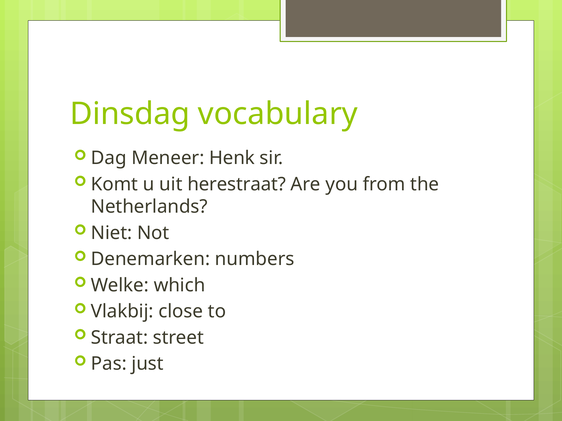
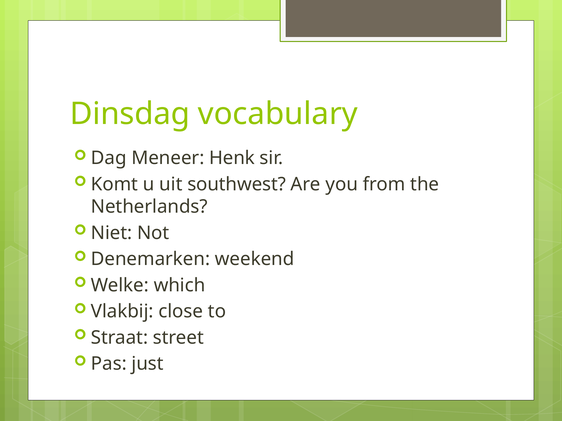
herestraat: herestraat -> southwest
numbers: numbers -> weekend
